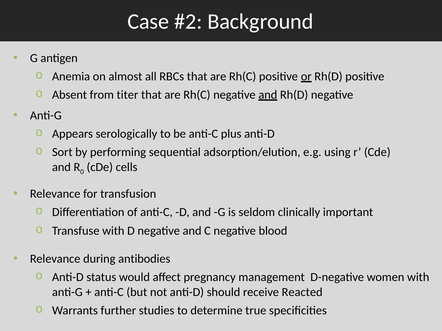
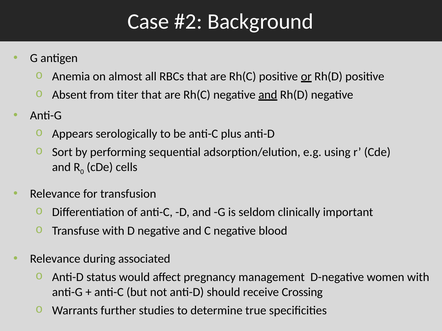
antibodies: antibodies -> associated
Reacted: Reacted -> Crossing
